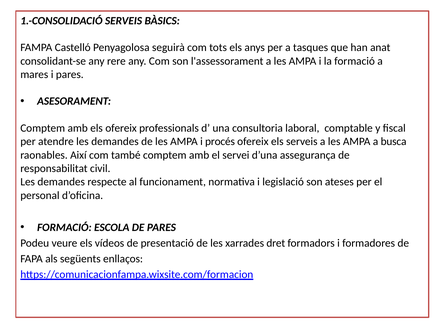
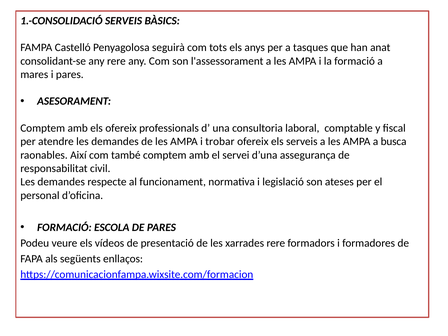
procés: procés -> trobar
xarrades dret: dret -> rere
